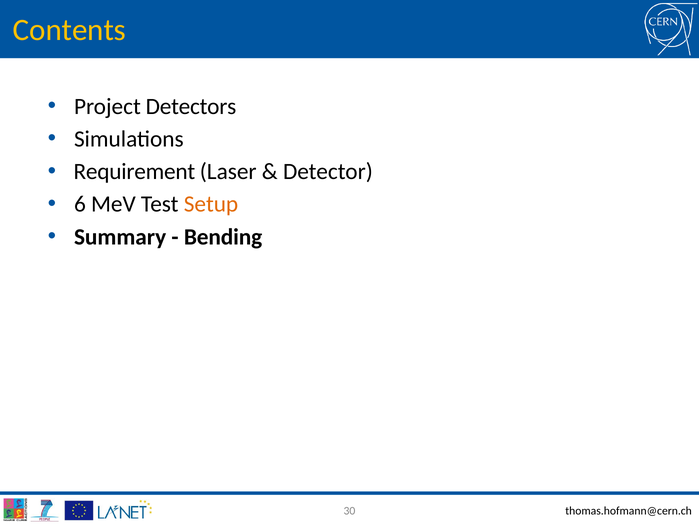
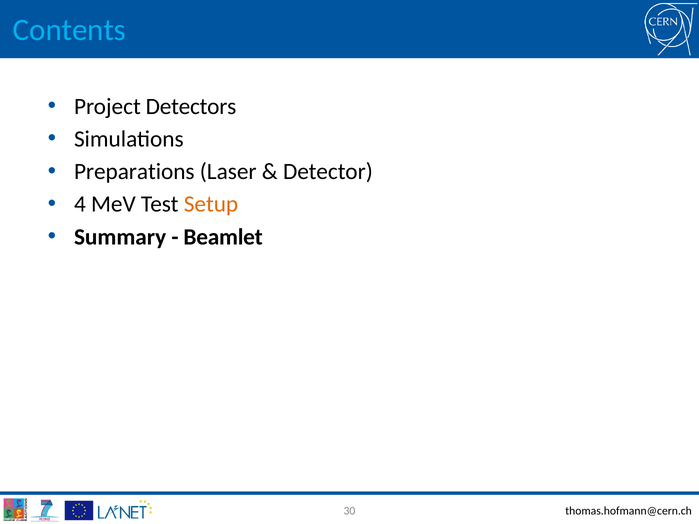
Contents colour: yellow -> light blue
Requirement: Requirement -> Preparations
6: 6 -> 4
Bending: Bending -> Beamlet
